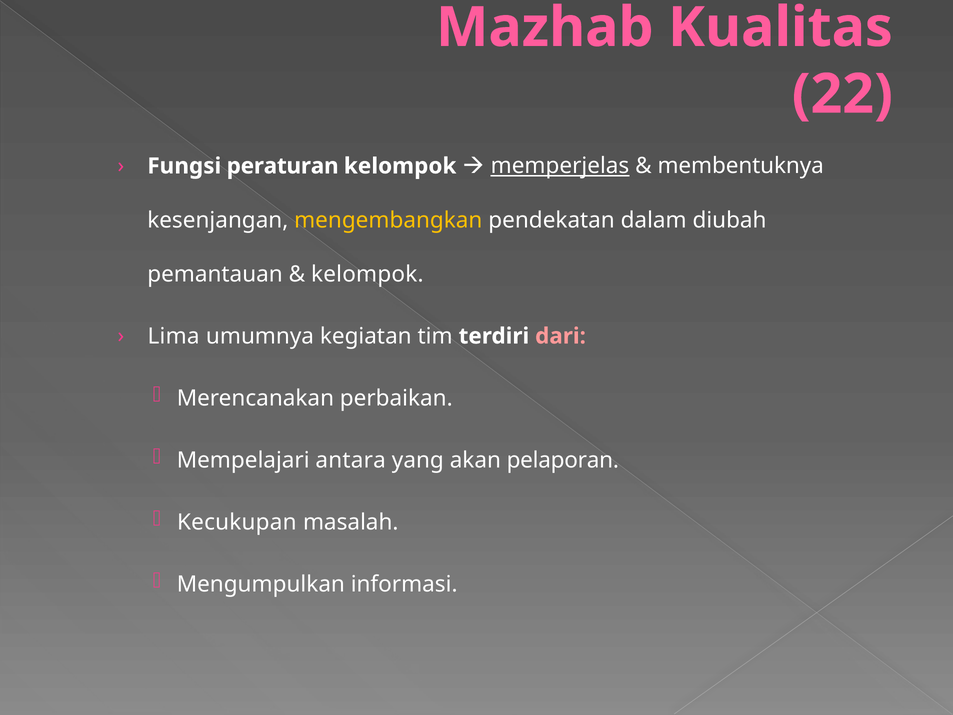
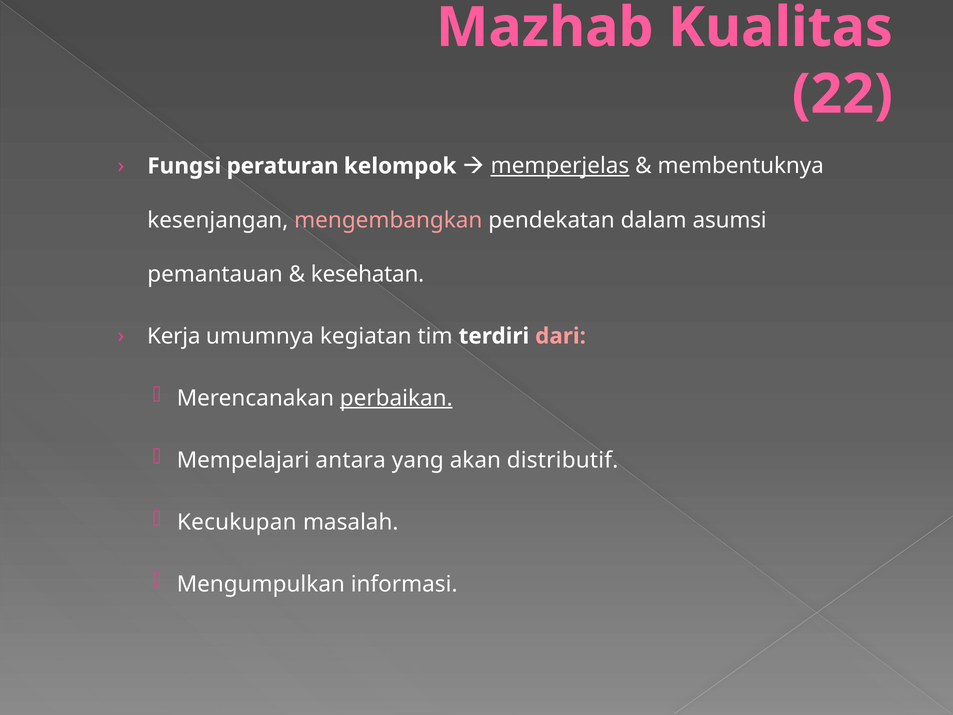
mengembangkan colour: yellow -> pink
diubah: diubah -> asumsi
kelompok at (367, 274): kelompok -> kesehatan
Lima: Lima -> Kerja
perbaikan underline: none -> present
pelaporan: pelaporan -> distributif
